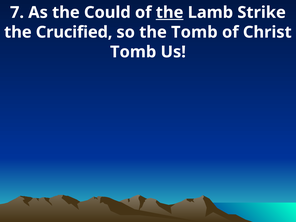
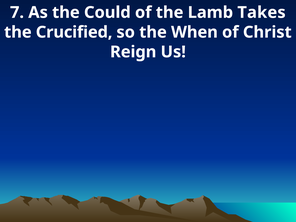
the at (170, 12) underline: present -> none
Strike: Strike -> Takes
the Tomb: Tomb -> When
Tomb at (133, 52): Tomb -> Reign
